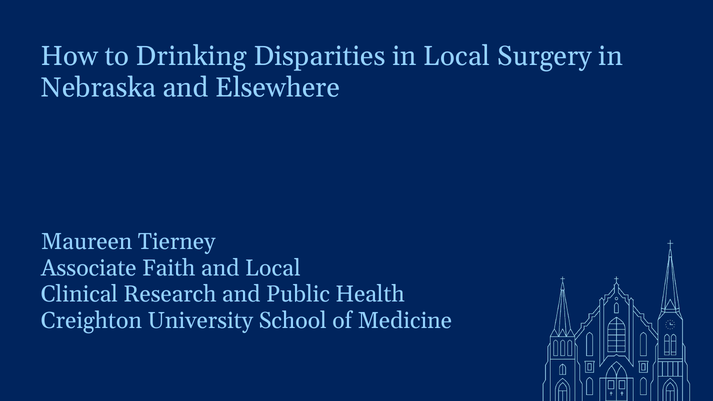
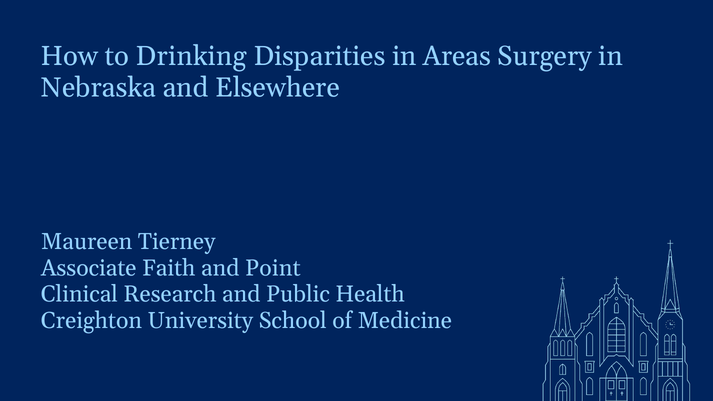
in Local: Local -> Areas
and Local: Local -> Point
